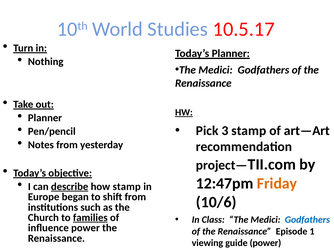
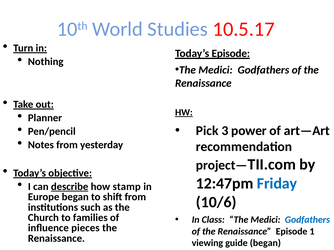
Today’s Planner: Planner -> Episode
3 stamp: stamp -> power
Friday colour: orange -> blue
families underline: present -> none
influence power: power -> pieces
guide power: power -> began
